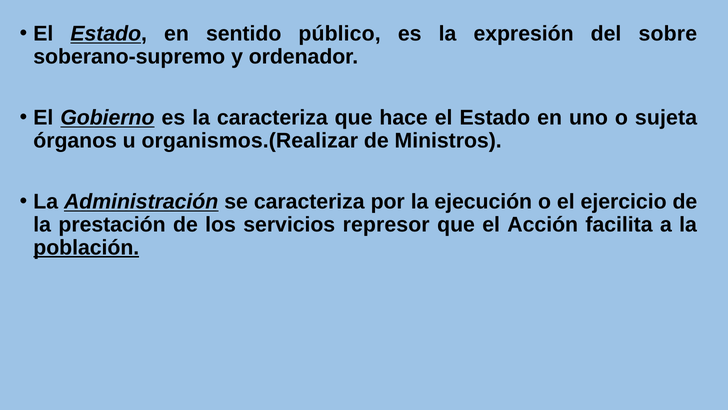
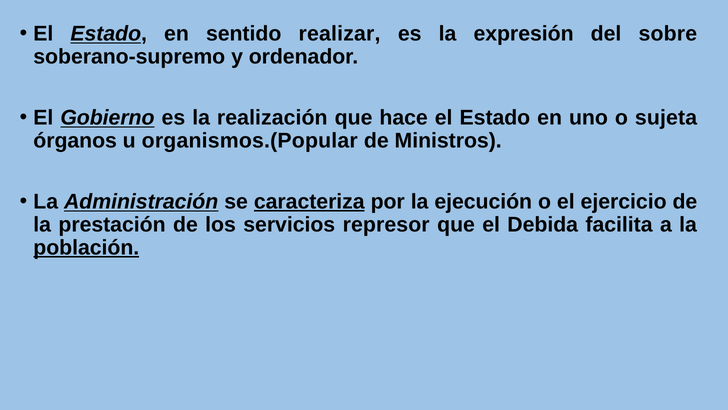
público: público -> realizar
la caracteriza: caracteriza -> realización
organismos.(Realizar: organismos.(Realizar -> organismos.(Popular
caracteriza at (309, 201) underline: none -> present
Acción: Acción -> Debida
